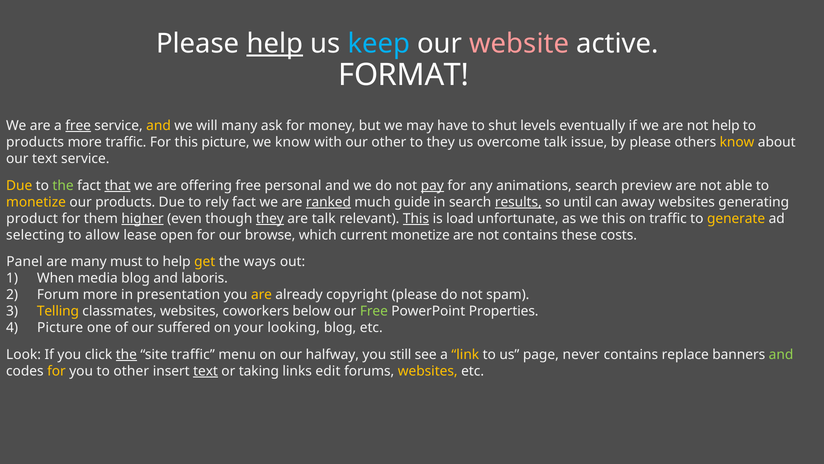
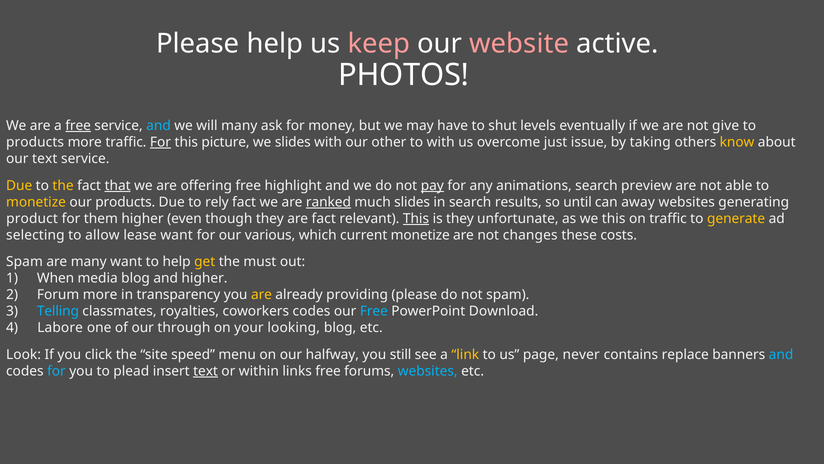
help at (275, 44) underline: present -> none
keep colour: light blue -> pink
FORMAT: FORMAT -> PHOTOS
and at (159, 126) colour: yellow -> light blue
not help: help -> give
For at (161, 142) underline: none -> present
we know: know -> slides
to they: they -> with
overcome talk: talk -> just
by please: please -> taking
the at (63, 185) colour: light green -> yellow
personal: personal -> highlight
much guide: guide -> slides
results underline: present -> none
higher at (143, 218) underline: present -> none
they at (270, 218) underline: present -> none
are talk: talk -> fact
is load: load -> they
lease open: open -> want
browse: browse -> various
not contains: contains -> changes
Panel at (24, 262): Panel -> Spam
many must: must -> want
ways: ways -> must
and laboris: laboris -> higher
presentation: presentation -> transparency
copyright: copyright -> providing
Telling colour: yellow -> light blue
classmates websites: websites -> royalties
coworkers below: below -> codes
Free at (374, 311) colour: light green -> light blue
Properties: Properties -> Download
Picture at (60, 327): Picture -> Labore
suffered: suffered -> through
the at (126, 354) underline: present -> none
site traffic: traffic -> speed
and at (781, 354) colour: light green -> light blue
for at (56, 371) colour: yellow -> light blue
to other: other -> plead
taking: taking -> within
links edit: edit -> free
websites at (428, 371) colour: yellow -> light blue
